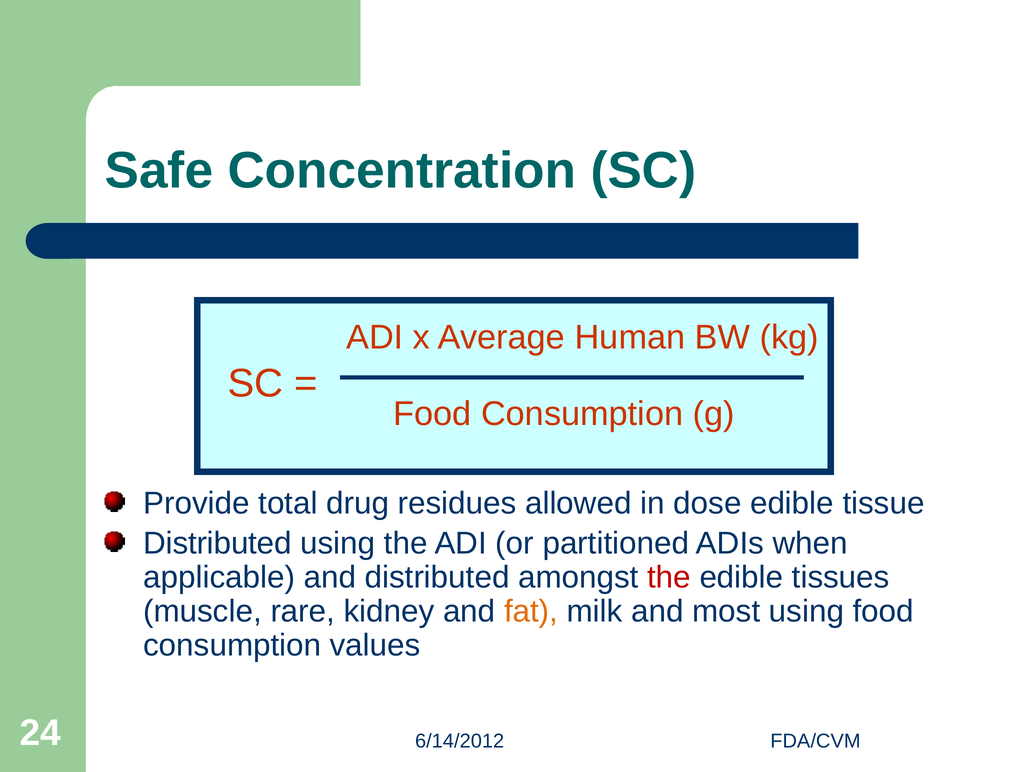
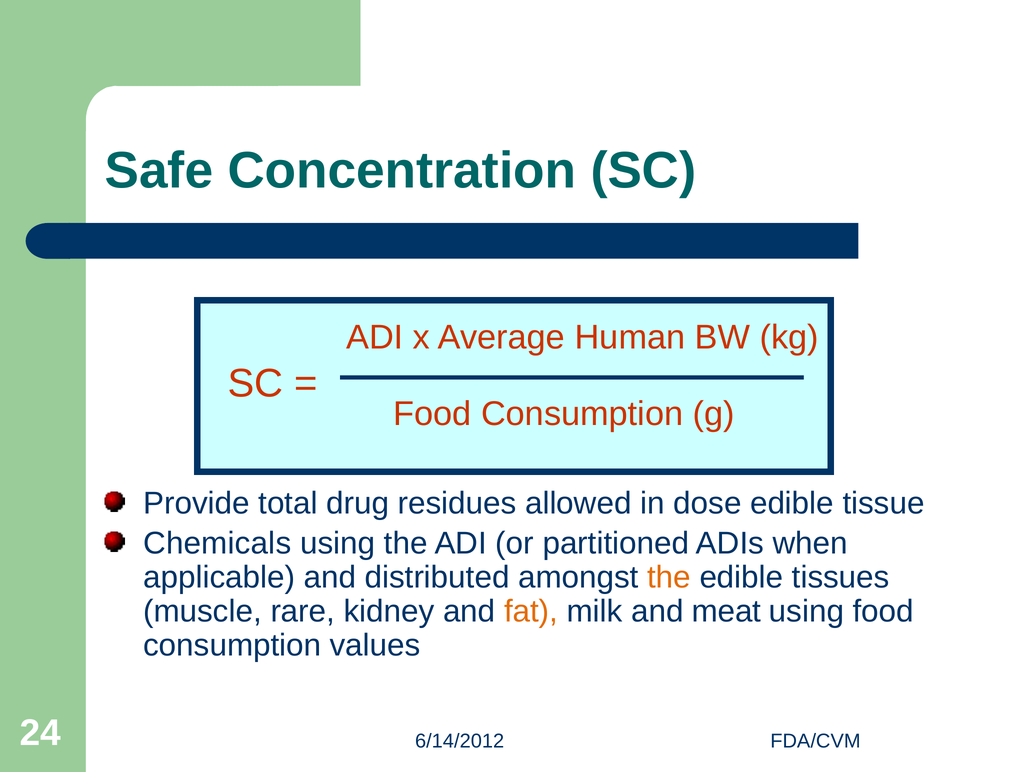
Distributed at (217, 544): Distributed -> Chemicals
the at (669, 578) colour: red -> orange
most: most -> meat
